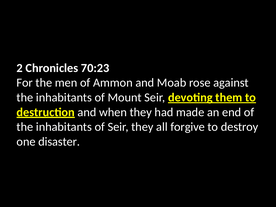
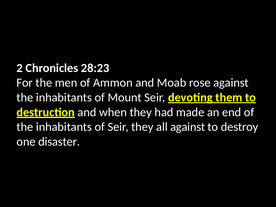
70:23: 70:23 -> 28:23
all forgive: forgive -> against
